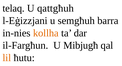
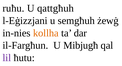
telaq: telaq -> ruħu
barra: barra -> żewġ
lil colour: orange -> purple
